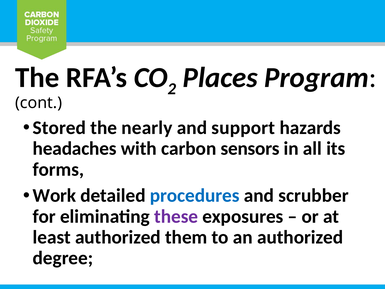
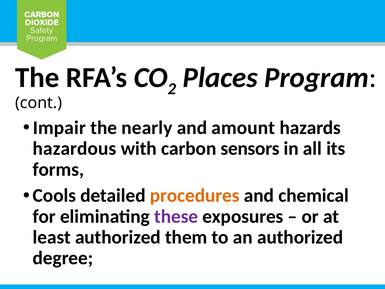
Stored: Stored -> Impair
support: support -> amount
headaches: headaches -> hazardous
Work: Work -> Cools
procedures colour: blue -> orange
scrubber: scrubber -> chemical
